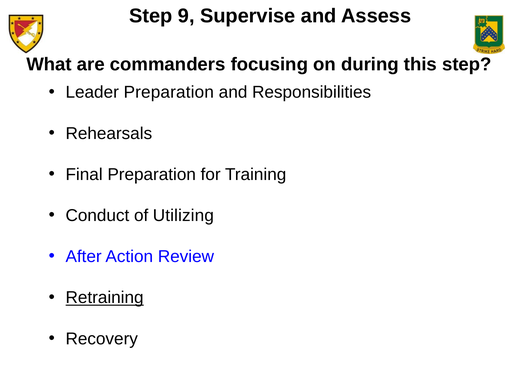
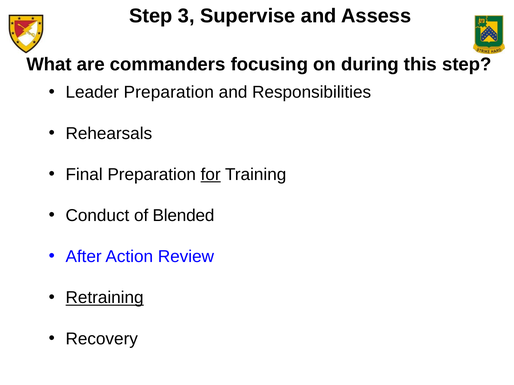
9: 9 -> 3
for underline: none -> present
Utilizing: Utilizing -> Blended
